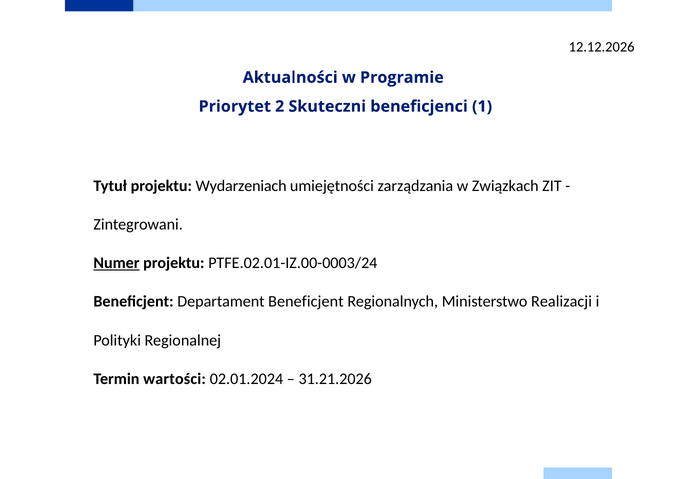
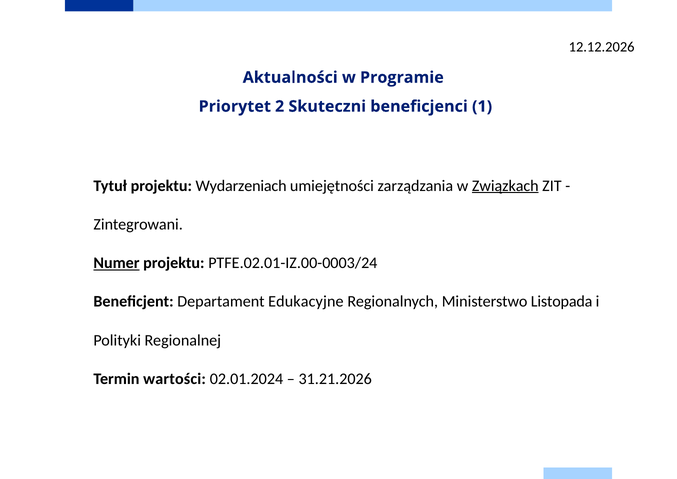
Związkach underline: none -> present
Departament Beneficjent: Beneficjent -> Edukacyjne
Realizacji: Realizacji -> Listopada
